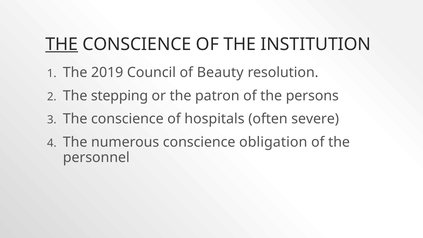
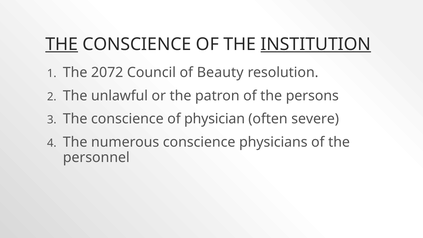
INSTITUTION underline: none -> present
2019: 2019 -> 2072
stepping: stepping -> unlawful
hospitals: hospitals -> physician
obligation: obligation -> physicians
